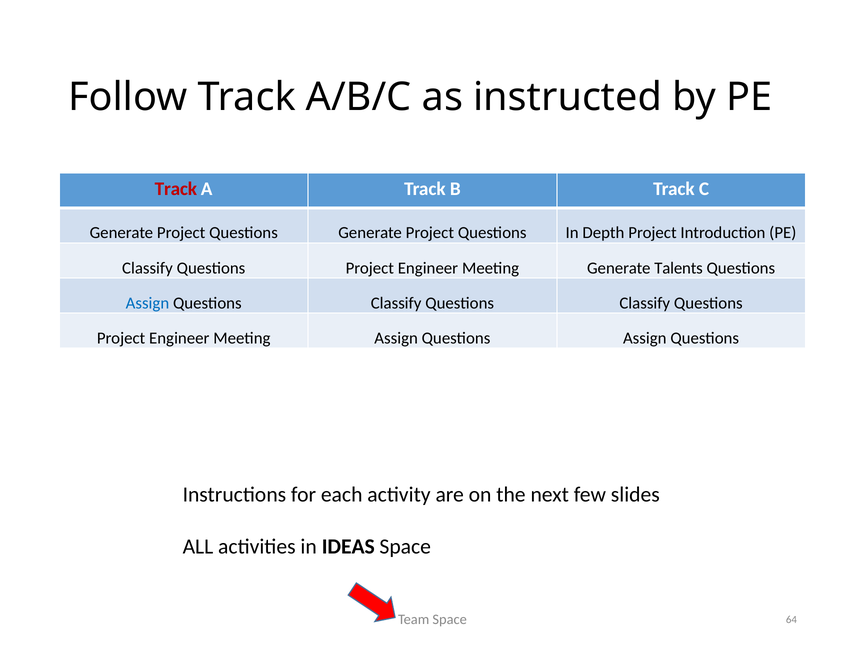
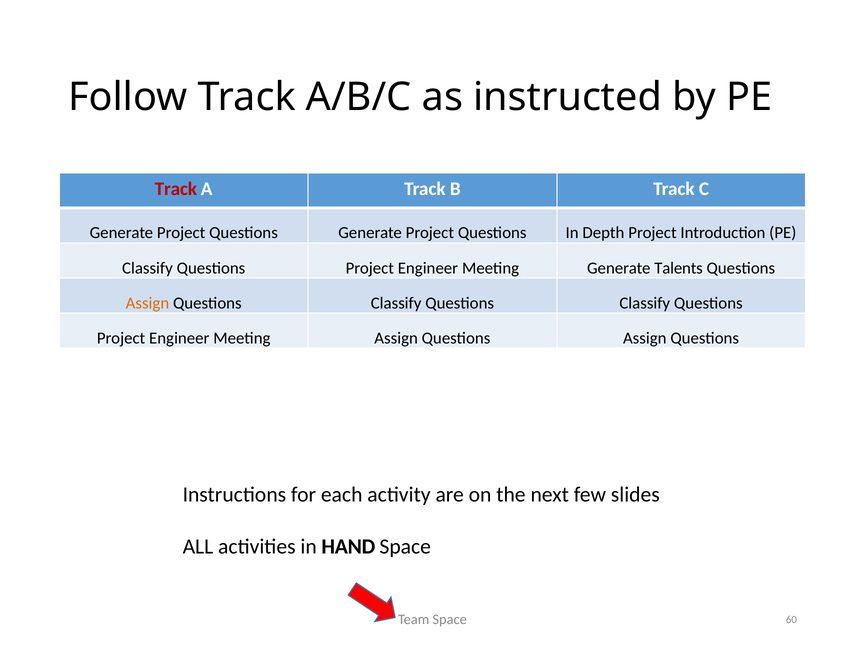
Assign at (147, 303) colour: blue -> orange
IDEAS: IDEAS -> HAND
64: 64 -> 60
